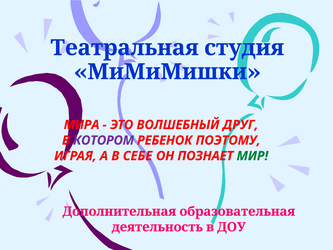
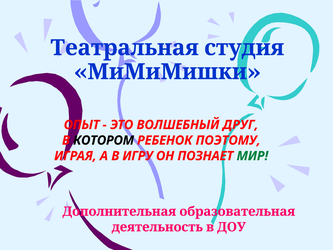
МИРА: МИРА -> ОПЫТ
КОТОРОМ colour: purple -> black
СЕБЕ: СЕБЕ -> ИГРУ
